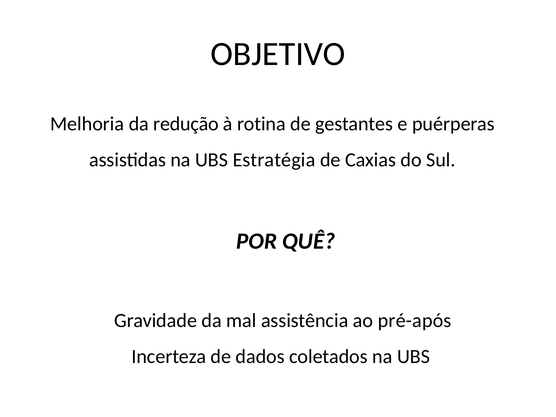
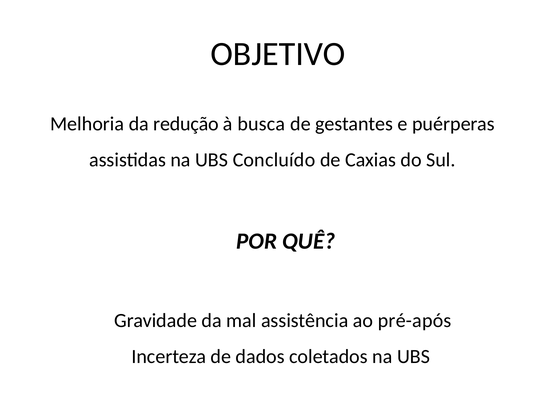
rotina: rotina -> busca
Estratégia: Estratégia -> Concluído
